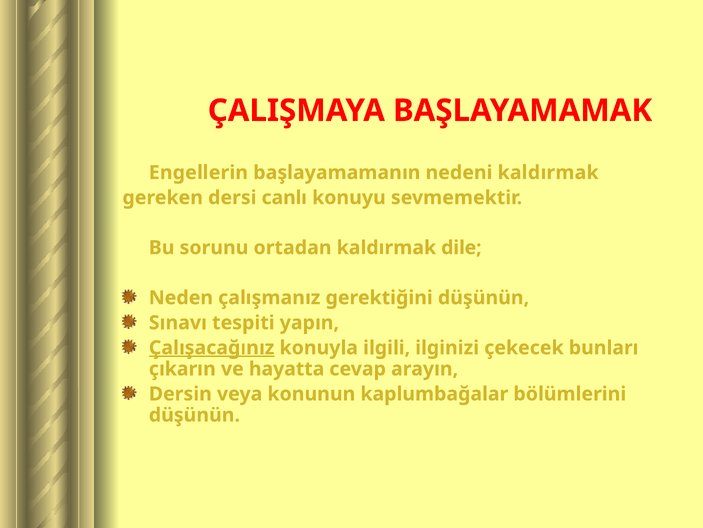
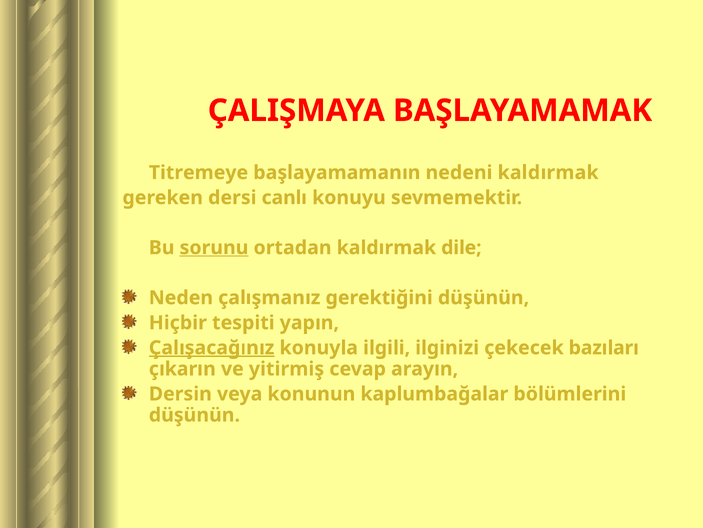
Engellerin: Engellerin -> Titremeye
sorunu underline: none -> present
Sınavı: Sınavı -> Hiçbir
bunları: bunları -> bazıları
hayatta: hayatta -> yitirmiş
